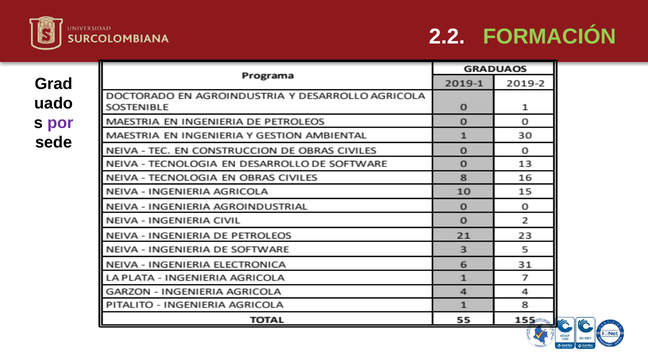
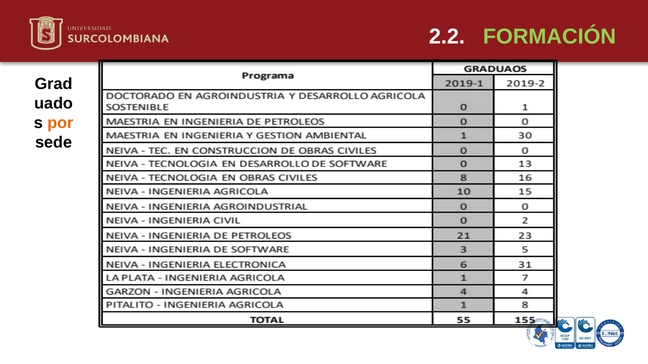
por colour: purple -> orange
